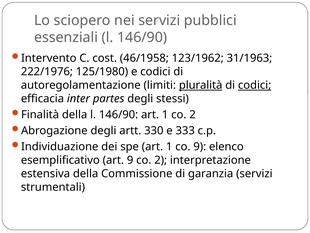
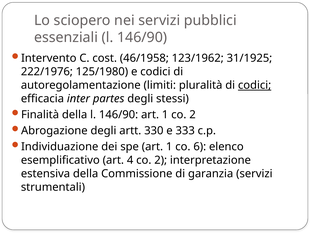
31/1963: 31/1963 -> 31/1925
pluralità underline: present -> none
co 9: 9 -> 6
art 9: 9 -> 4
